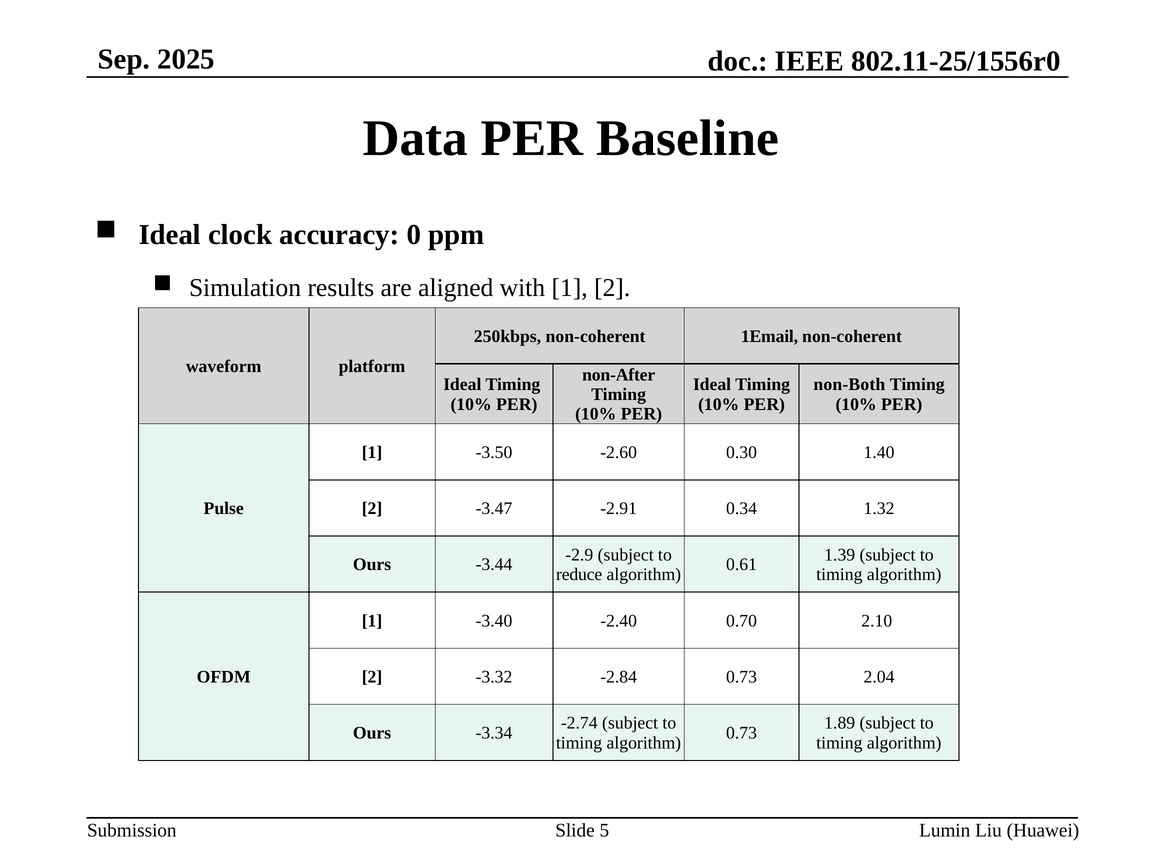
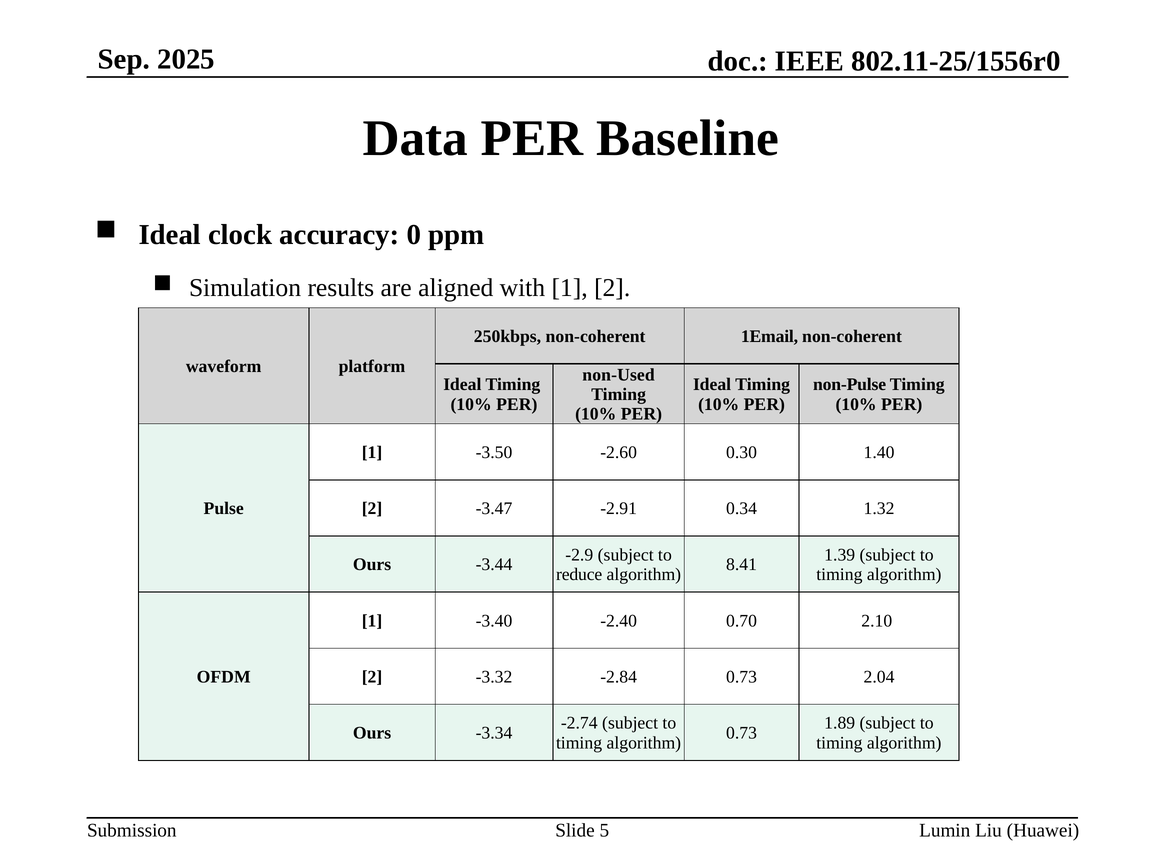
non-After: non-After -> non-Used
non-Both: non-Both -> non-Pulse
0.61: 0.61 -> 8.41
